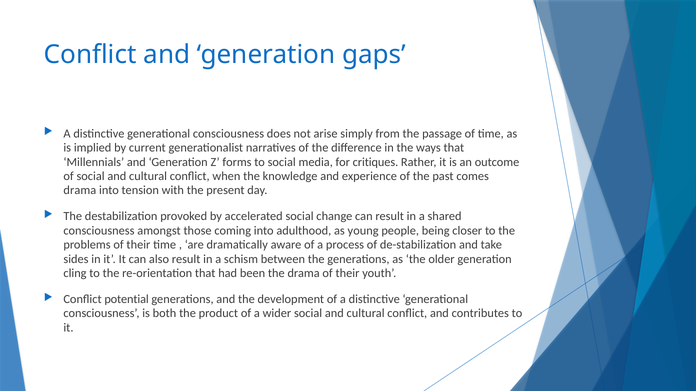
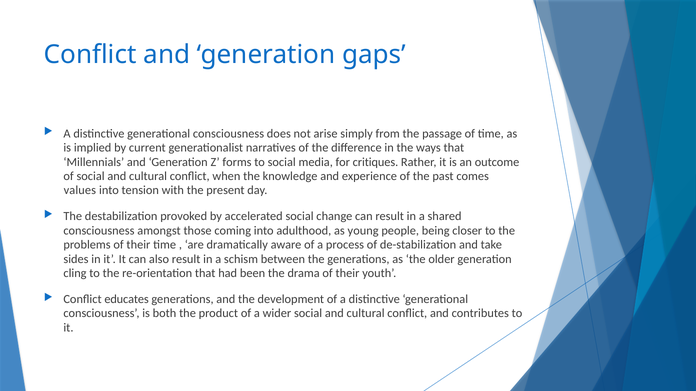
drama at (80, 191): drama -> values
potential: potential -> educates
